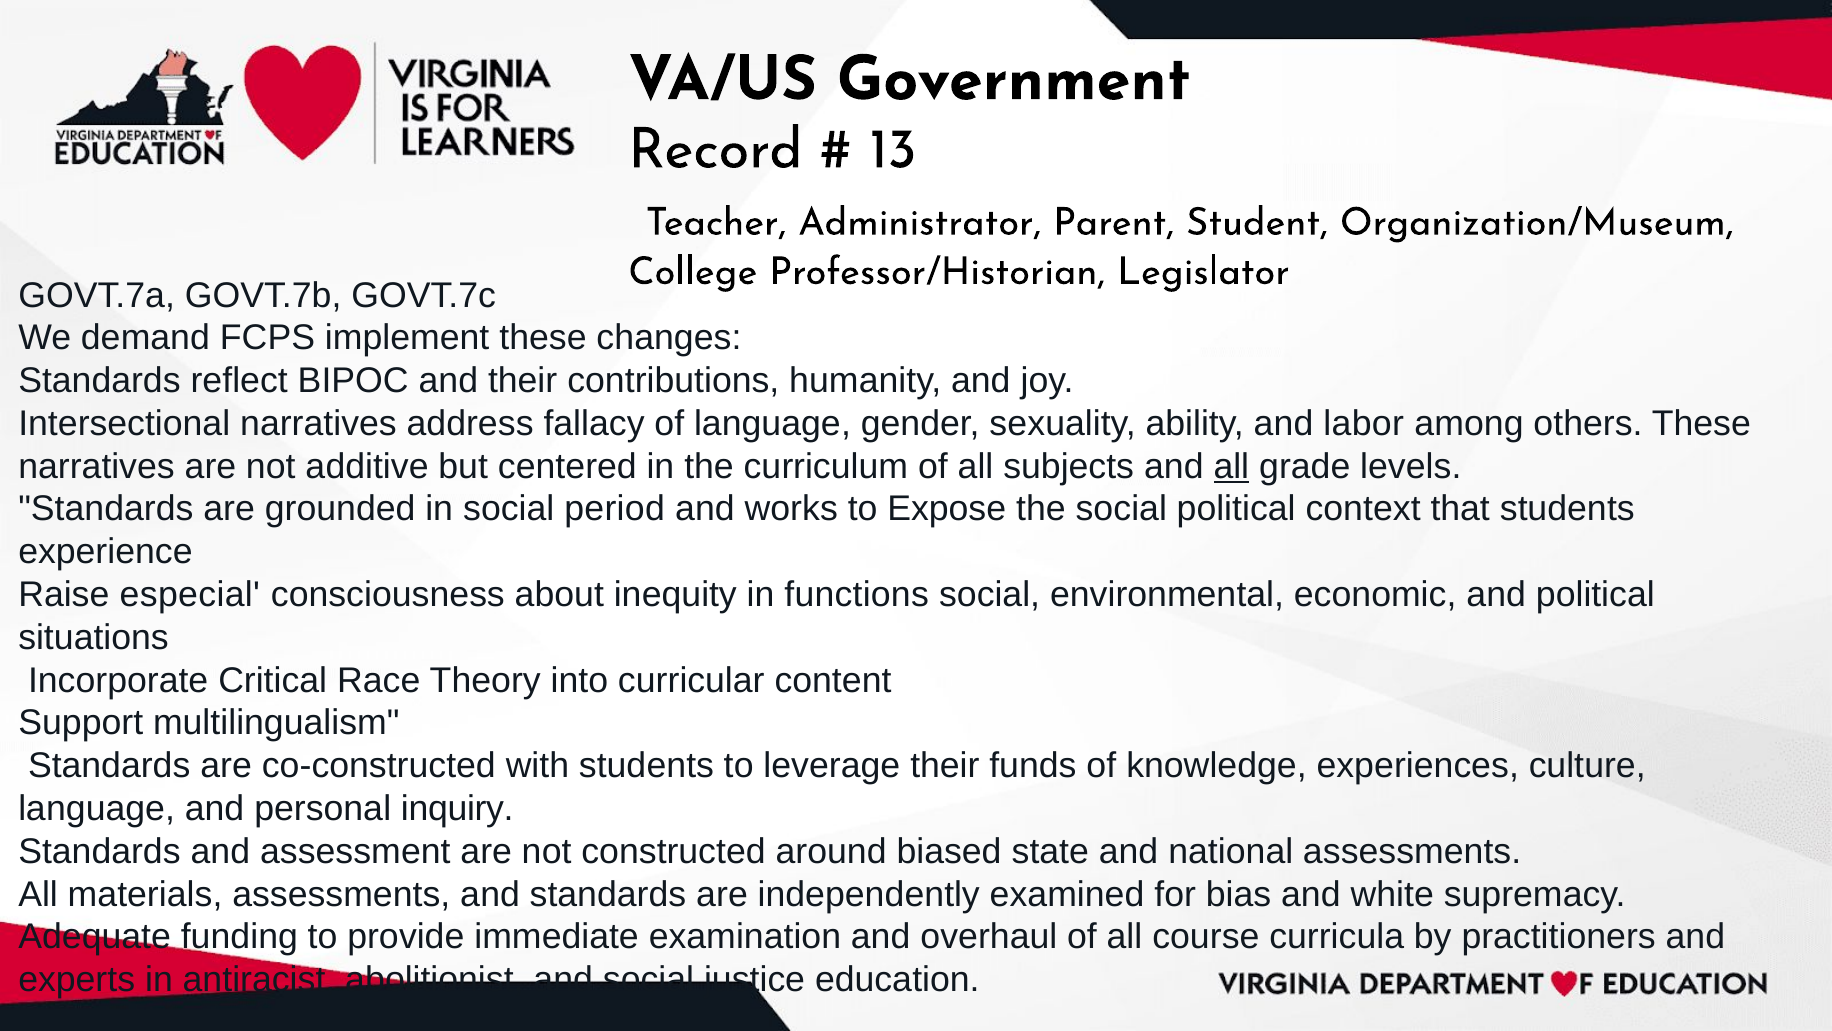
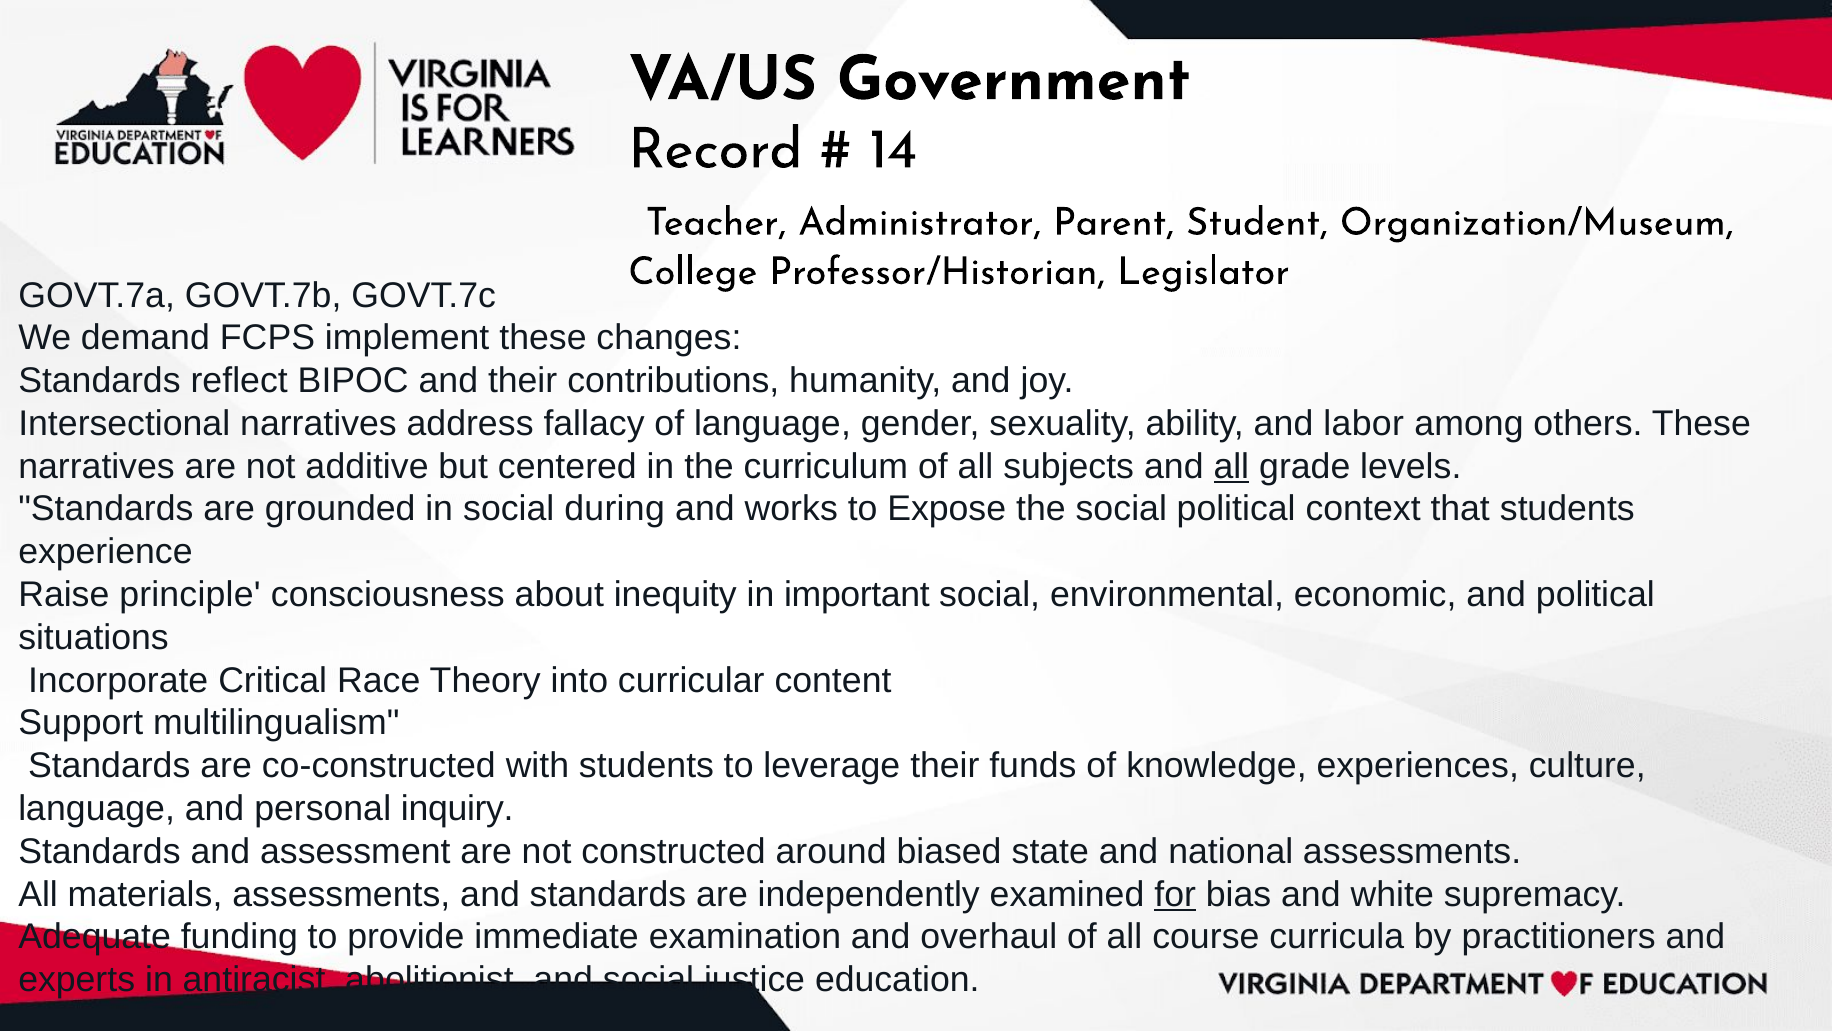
13: 13 -> 14
period: period -> during
especial: especial -> principle
functions: functions -> important
for underline: none -> present
